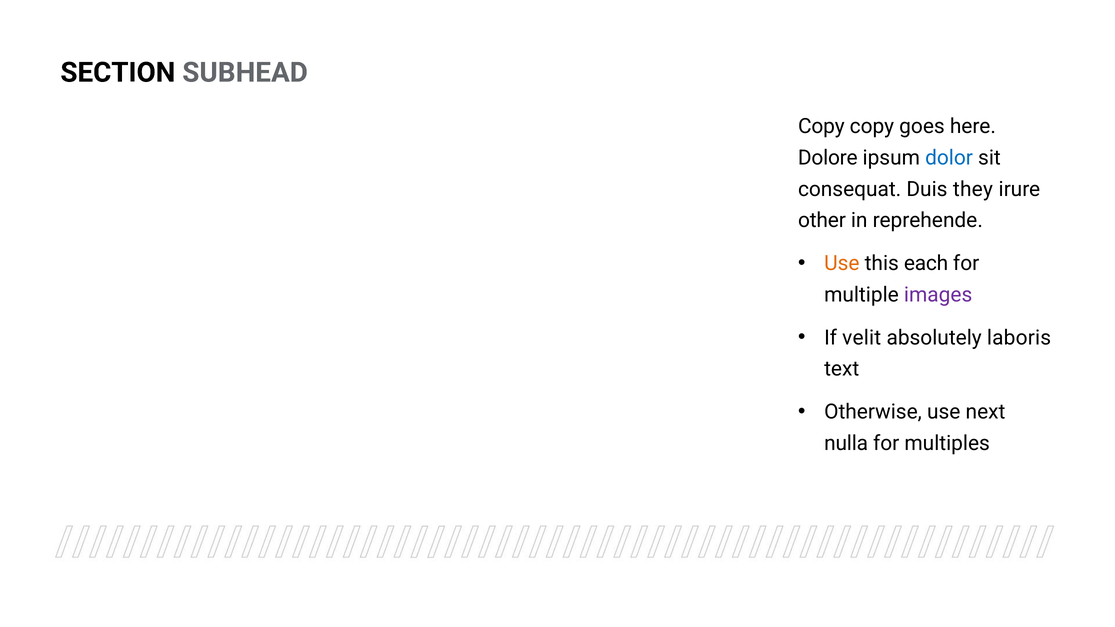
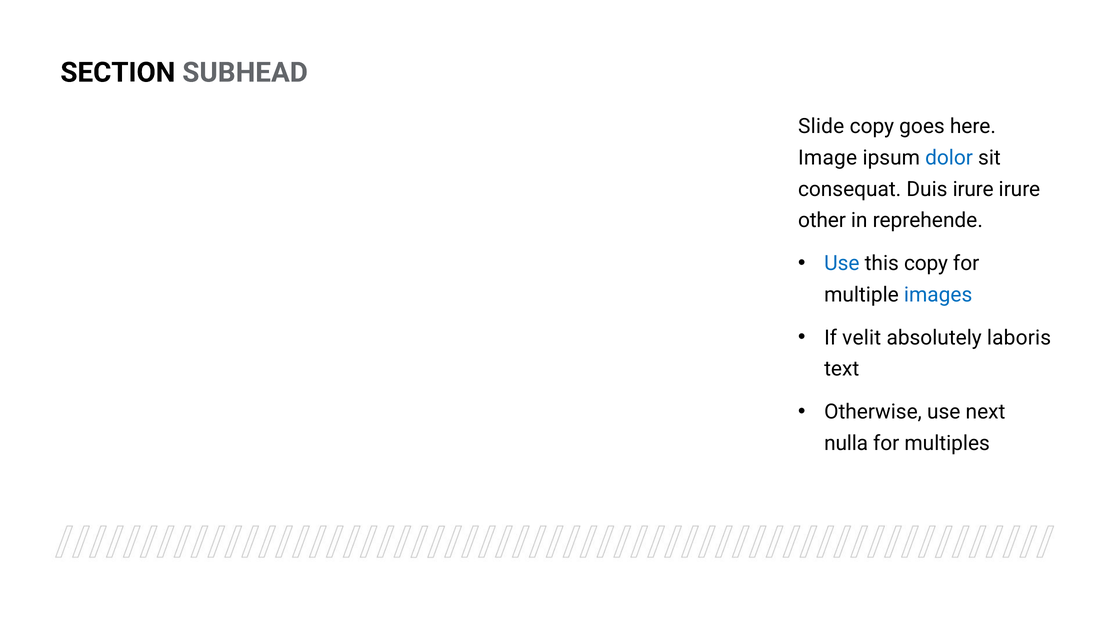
Copy at (821, 127): Copy -> Slide
Dolore: Dolore -> Image
Duis they: they -> irure
Use at (842, 263) colour: orange -> blue
this each: each -> copy
images colour: purple -> blue
